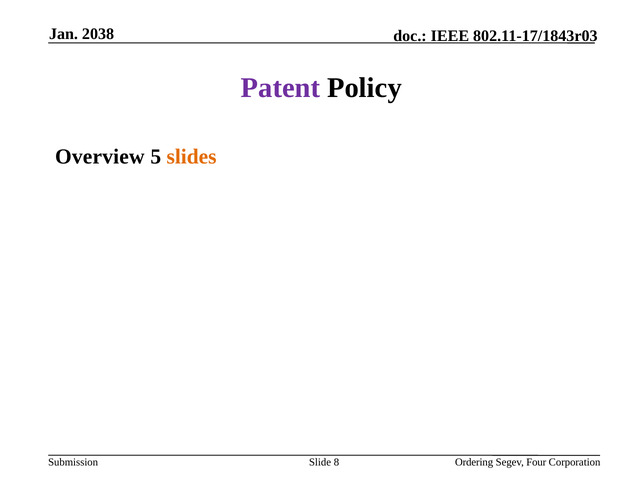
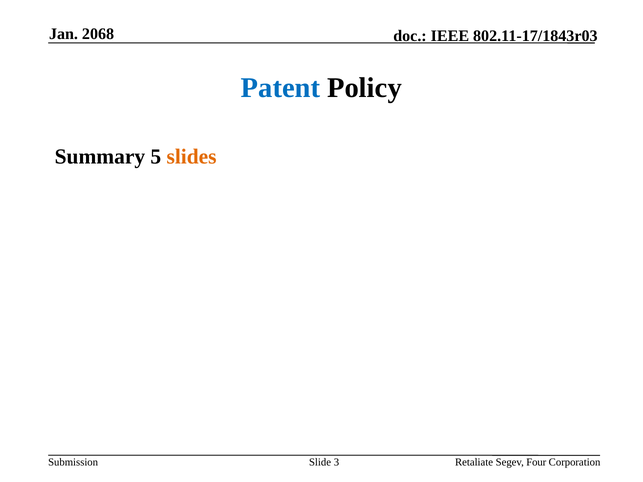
2038: 2038 -> 2068
Patent colour: purple -> blue
Overview: Overview -> Summary
8: 8 -> 3
Ordering: Ordering -> Retaliate
